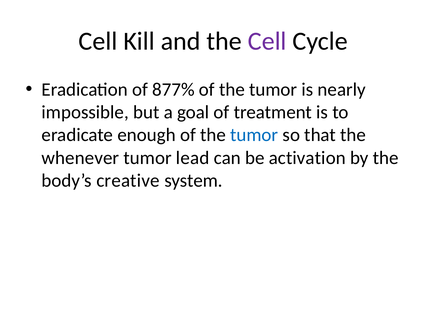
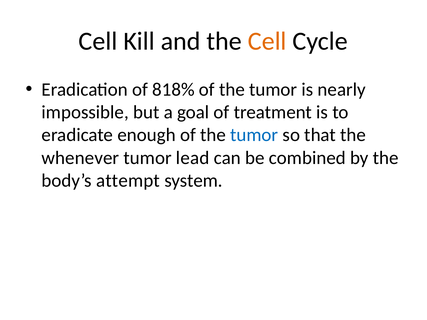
Cell at (267, 41) colour: purple -> orange
877%: 877% -> 818%
activation: activation -> combined
creative: creative -> attempt
